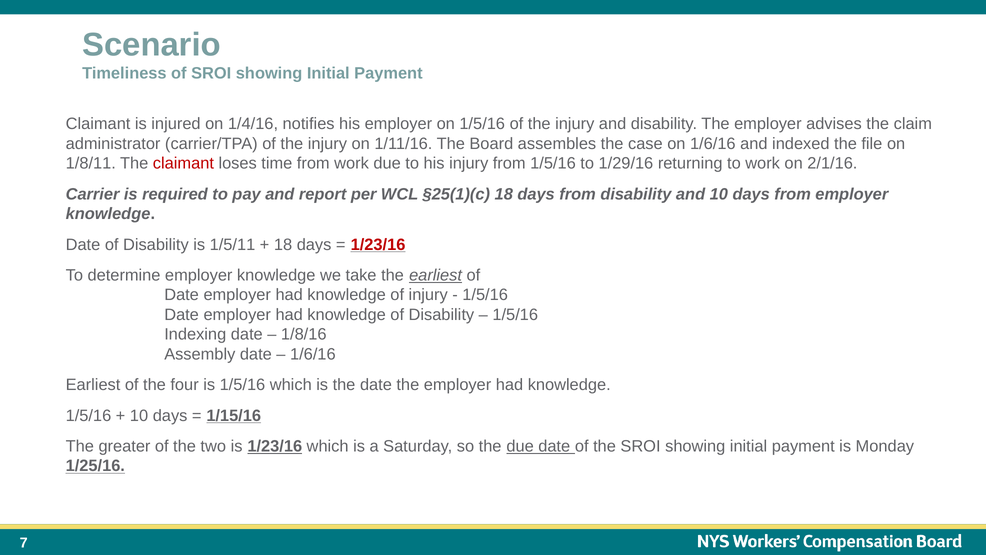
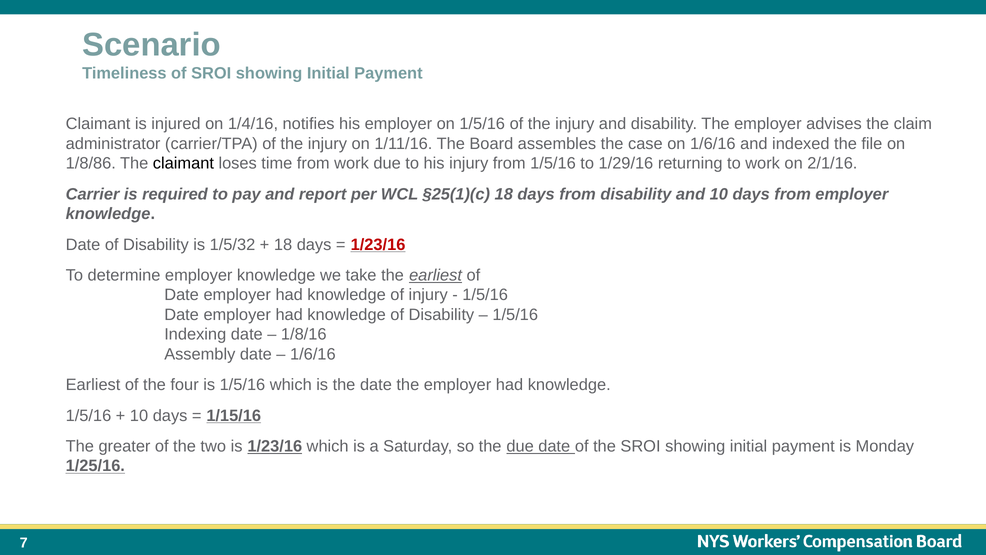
1/8/11: 1/8/11 -> 1/8/86
claimant at (183, 163) colour: red -> black
1/5/11: 1/5/11 -> 1/5/32
